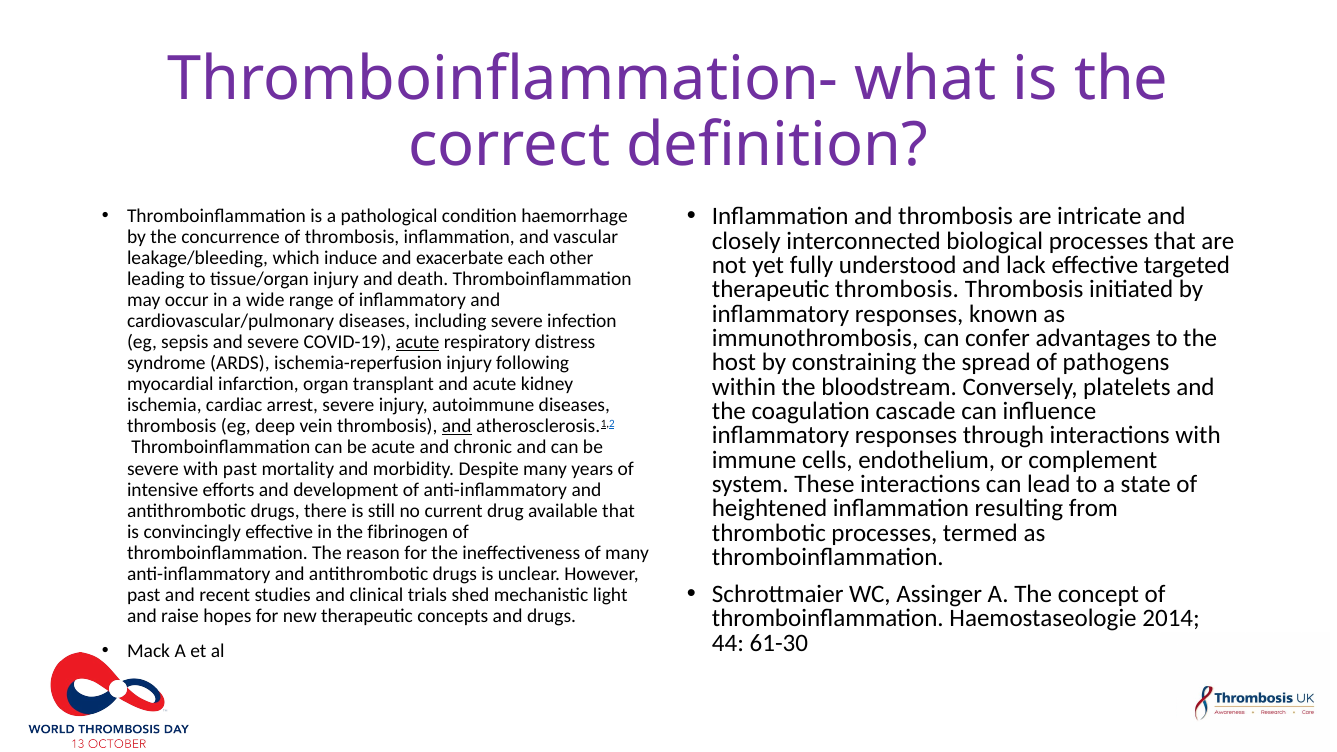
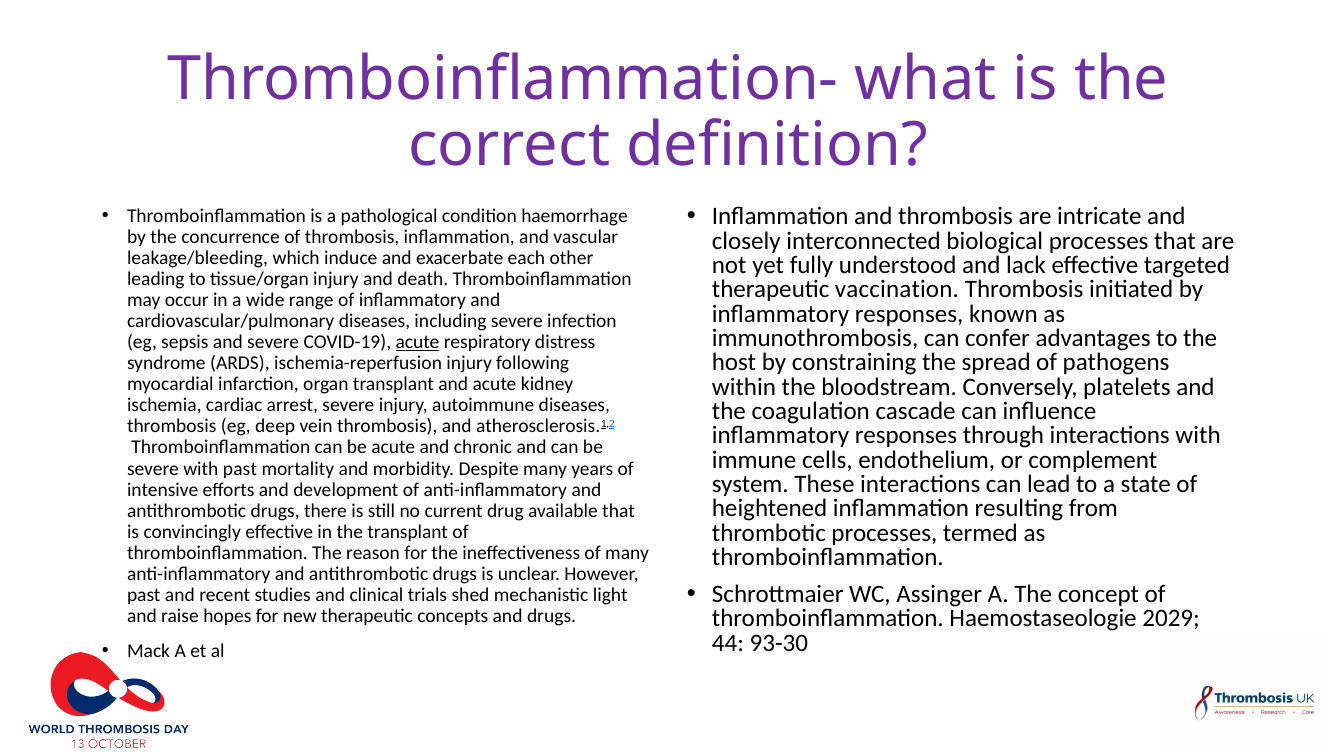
therapeutic thrombosis: thrombosis -> vaccination
and at (457, 426) underline: present -> none
the fibrinogen: fibrinogen -> transplant
2014: 2014 -> 2029
61-30: 61-30 -> 93-30
